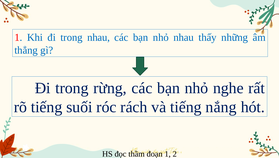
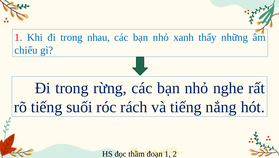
nhỏ nhau: nhau -> xanh
thẳng: thẳng -> chiếu
